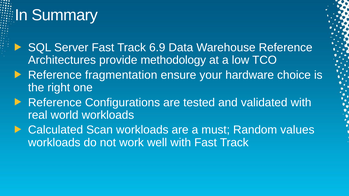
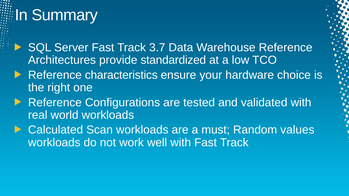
6.9: 6.9 -> 3.7
methodology: methodology -> standardized
fragmentation: fragmentation -> characteristics
